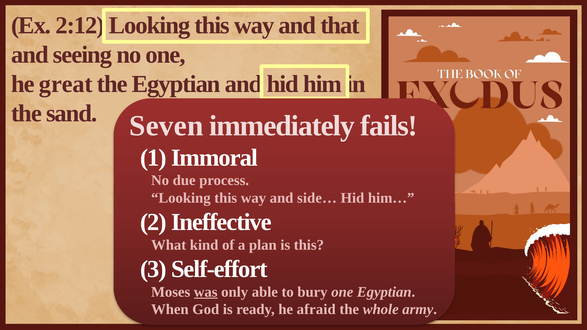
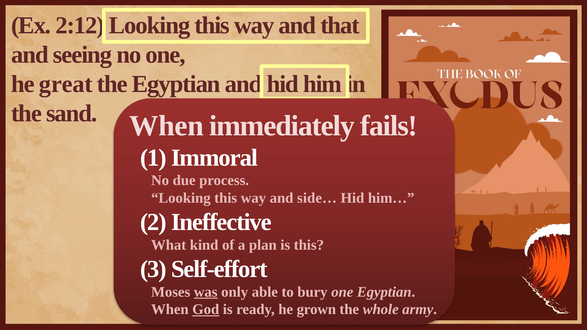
sand Seven: Seven -> When
God underline: none -> present
afraid: afraid -> grown
